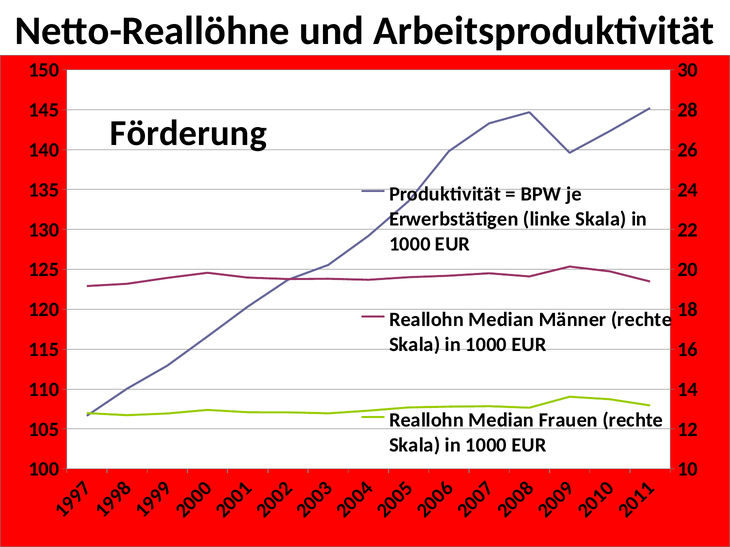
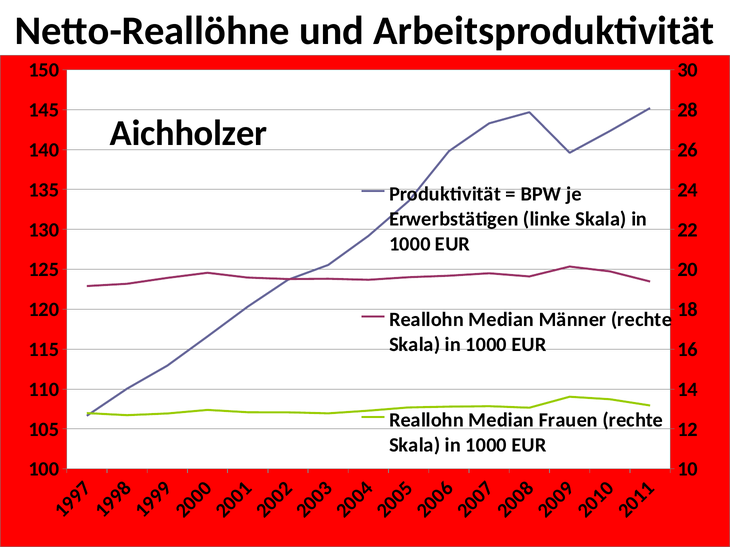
Förderung: Förderung -> Aichholzer
